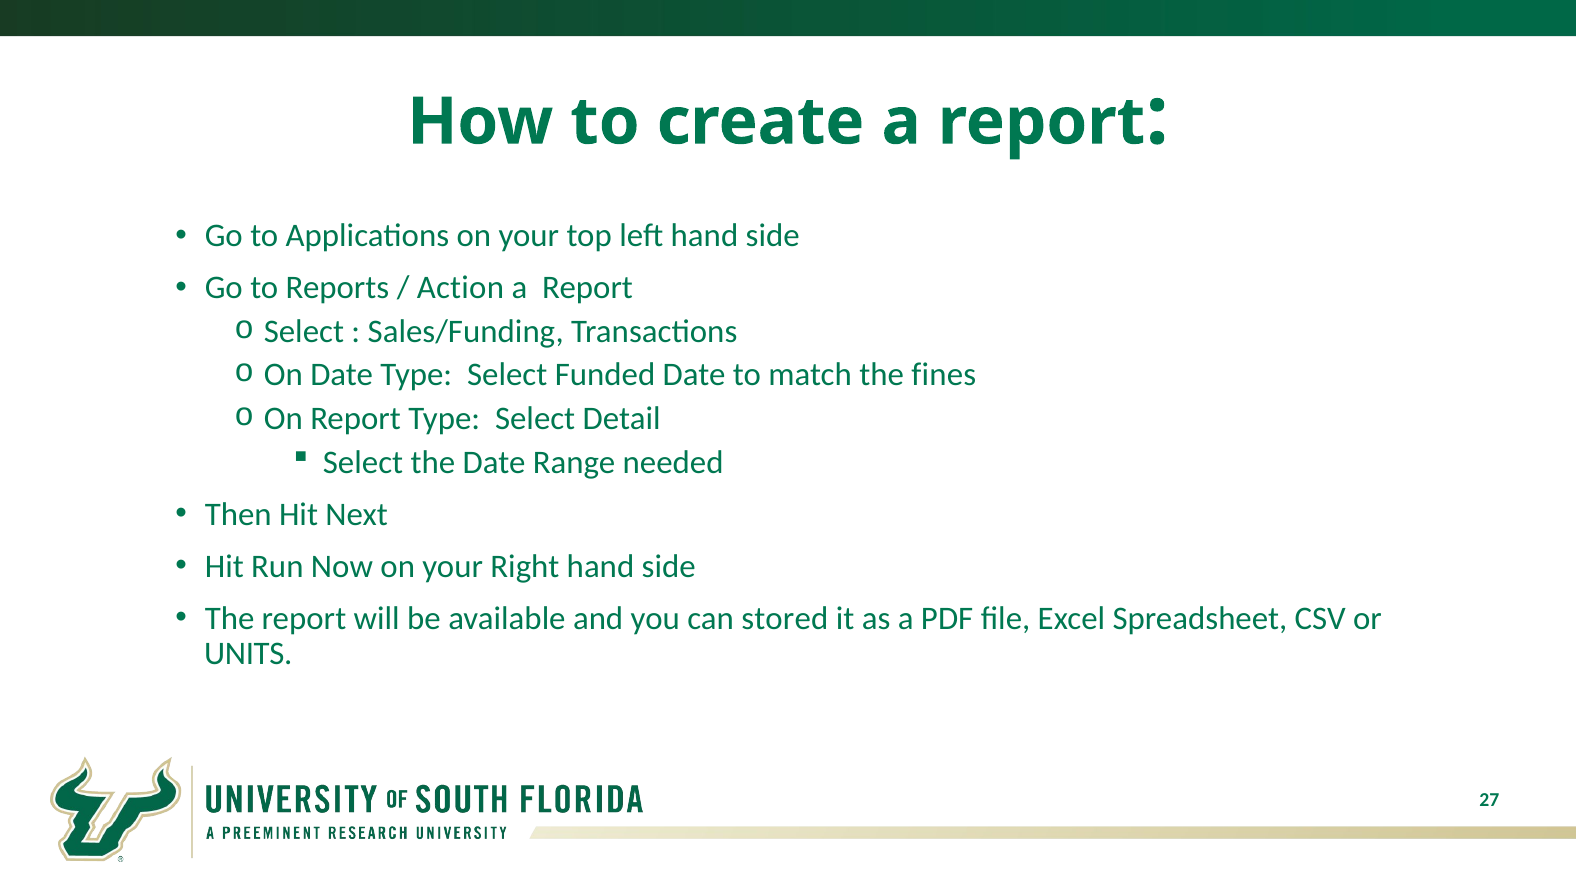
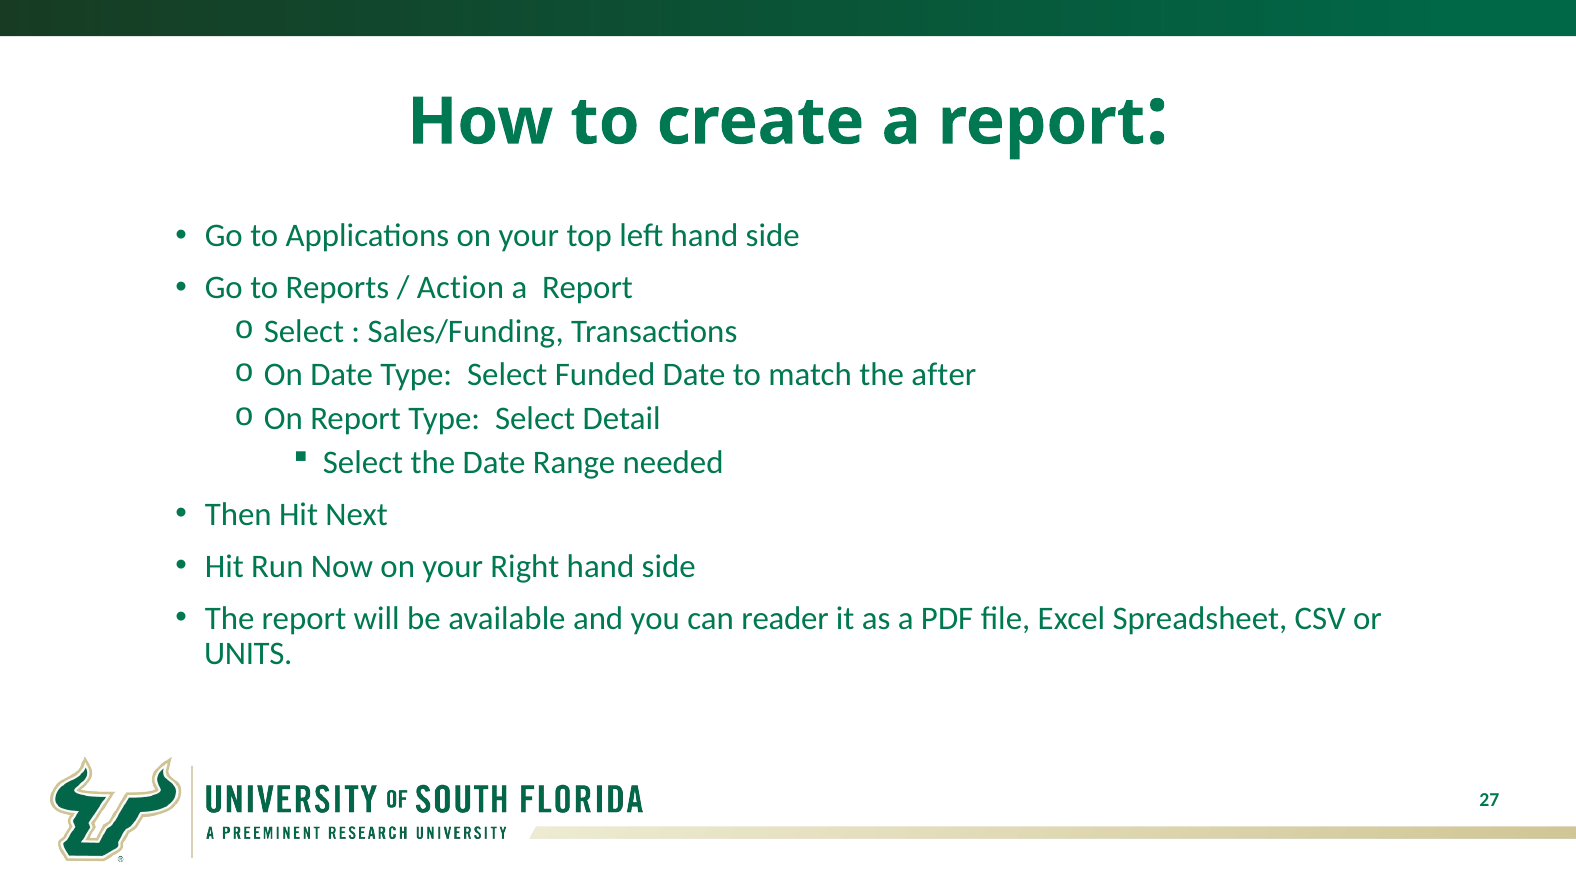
fines: fines -> after
stored: stored -> reader
